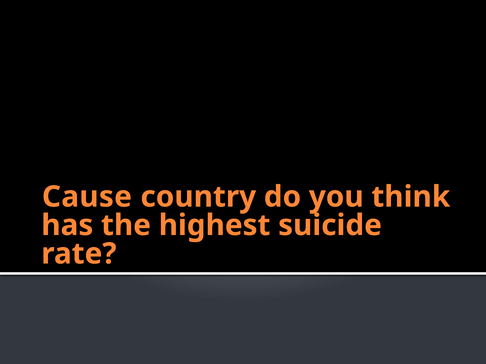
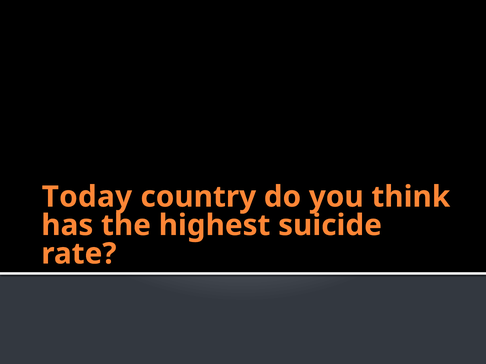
Cause: Cause -> Today
